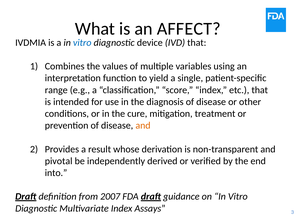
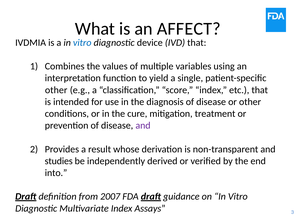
range at (56, 90): range -> other
and at (143, 125) colour: orange -> purple
pivotal: pivotal -> studies
